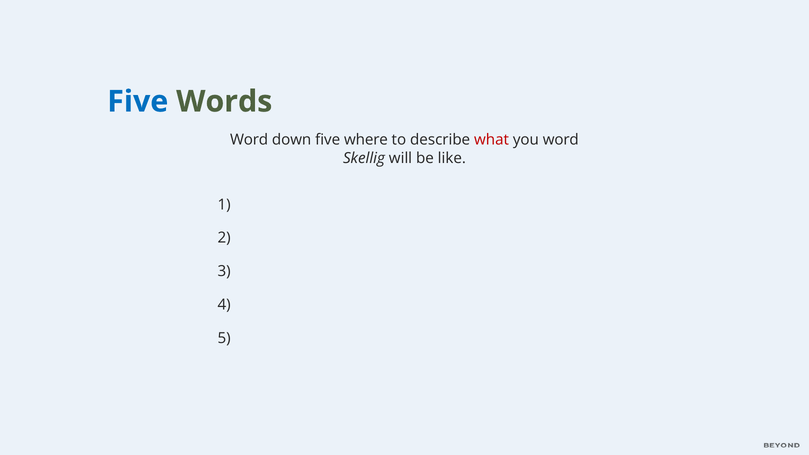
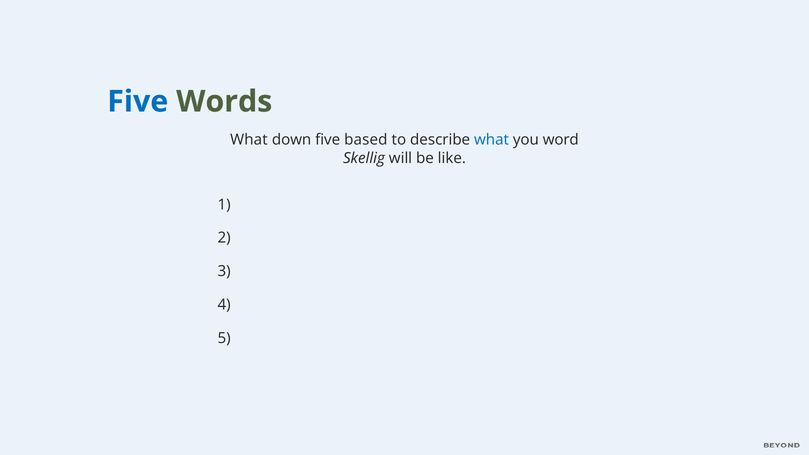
Word at (249, 140): Word -> What
where: where -> based
what at (492, 140) colour: red -> blue
